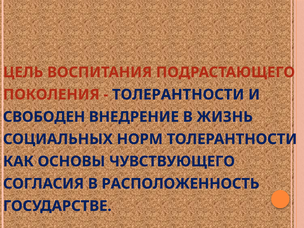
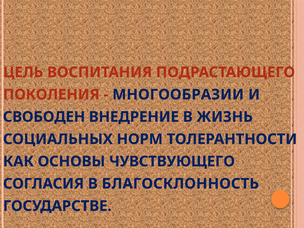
ТОЛЕРАНТНОСТИ at (178, 95): ТОЛЕРАНТНОСТИ -> МНОГООБРАЗИИ
РАСПОЛОЖЕННОСТЬ: РАСПОЛОЖЕННОСТЬ -> БЛАГОСКЛОННОСТЬ
